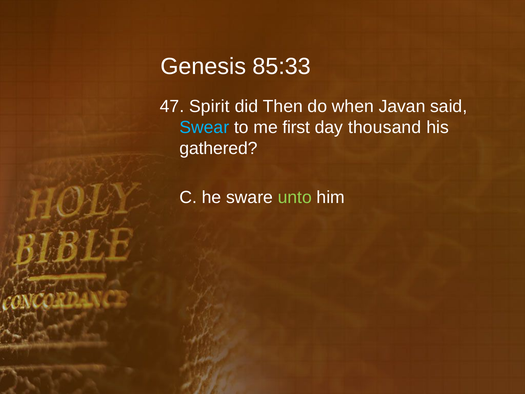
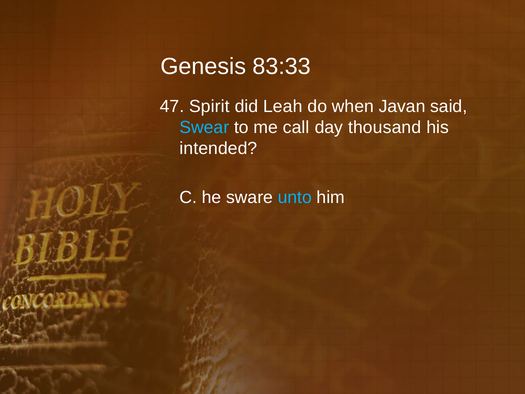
85:33: 85:33 -> 83:33
Then: Then -> Leah
first: first -> call
gathered: gathered -> intended
unto colour: light green -> light blue
